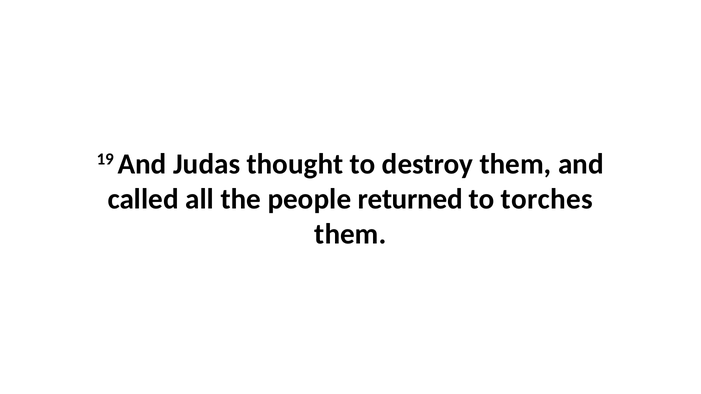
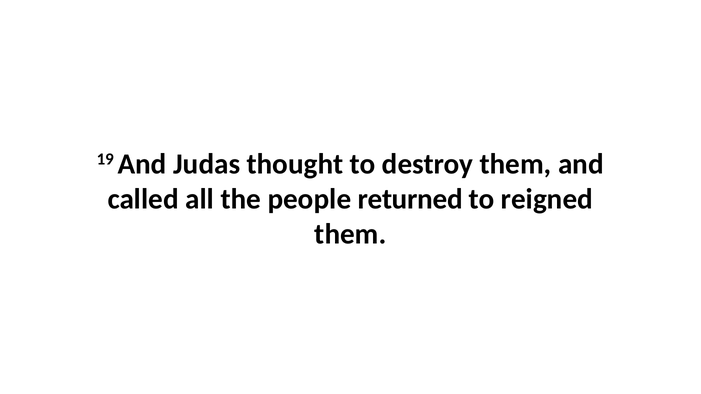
torches: torches -> reigned
